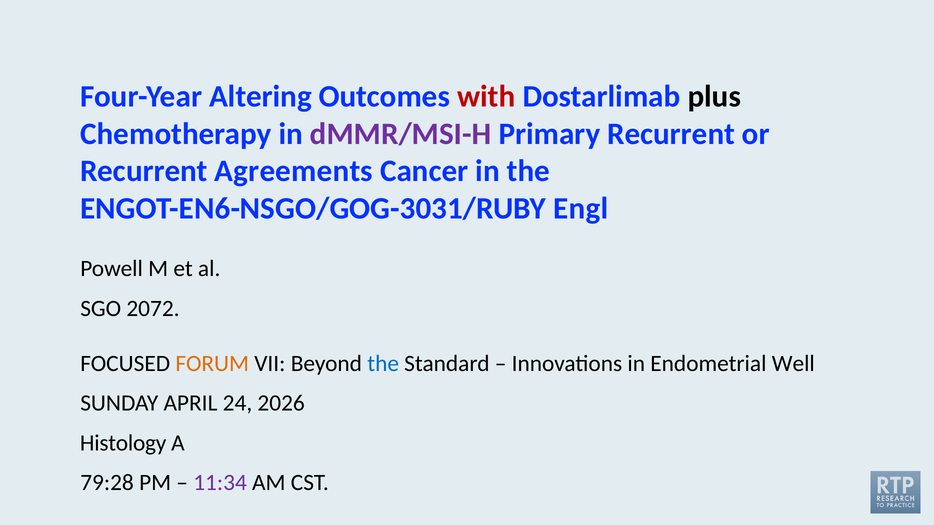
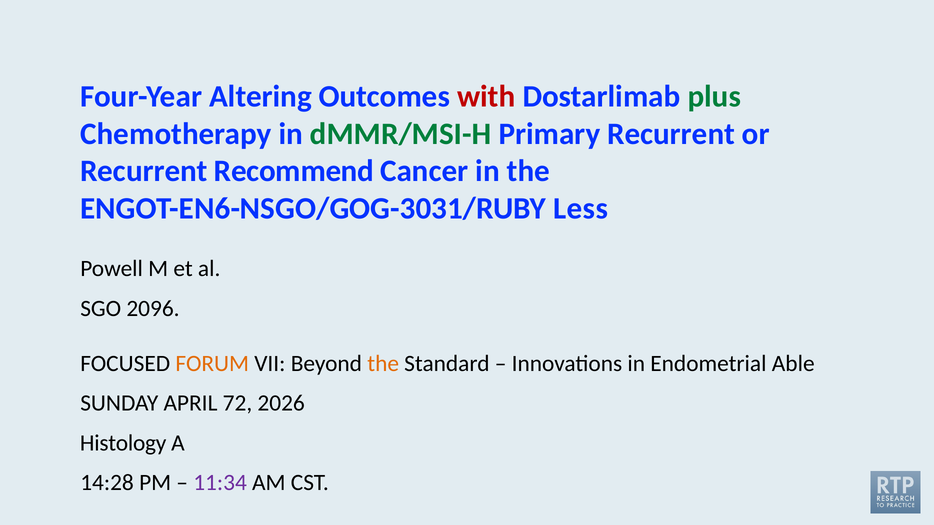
plus colour: black -> green
dMMR/MSI-H colour: purple -> green
Agreements: Agreements -> Recommend
Engl: Engl -> Less
2072: 2072 -> 2096
the at (383, 364) colour: blue -> orange
Well: Well -> Able
24: 24 -> 72
79:28: 79:28 -> 14:28
